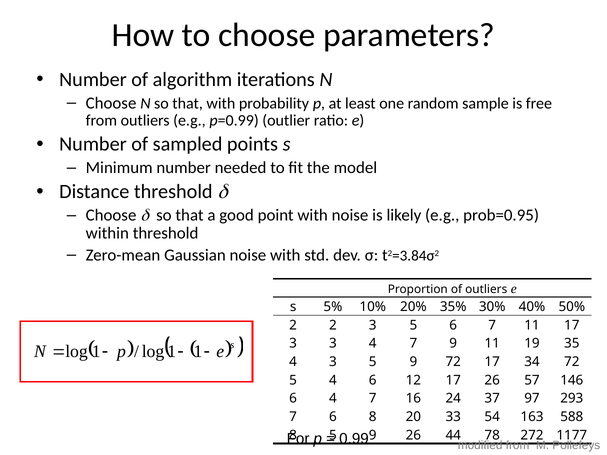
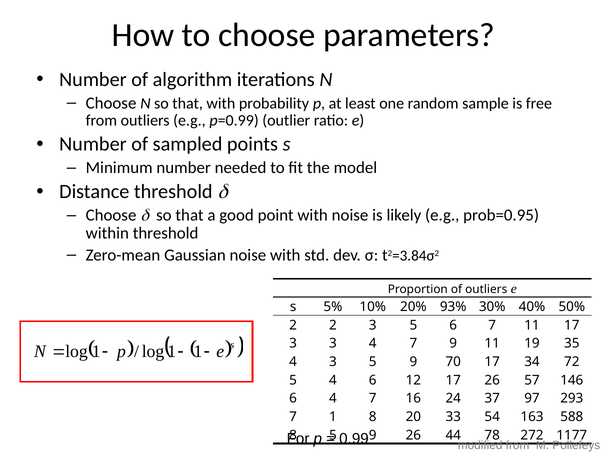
35%: 35% -> 93%
9 72: 72 -> 70
7 6: 6 -> 1
